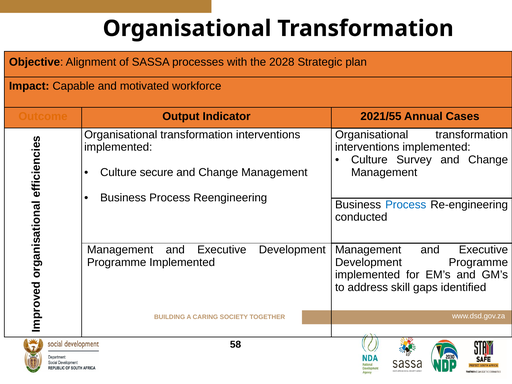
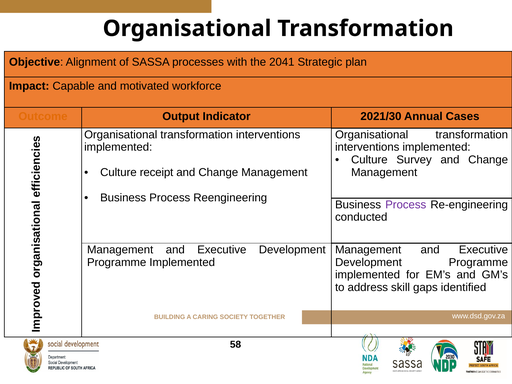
2028: 2028 -> 2041
2021/55: 2021/55 -> 2021/30
secure: secure -> receipt
Process at (406, 205) colour: blue -> purple
